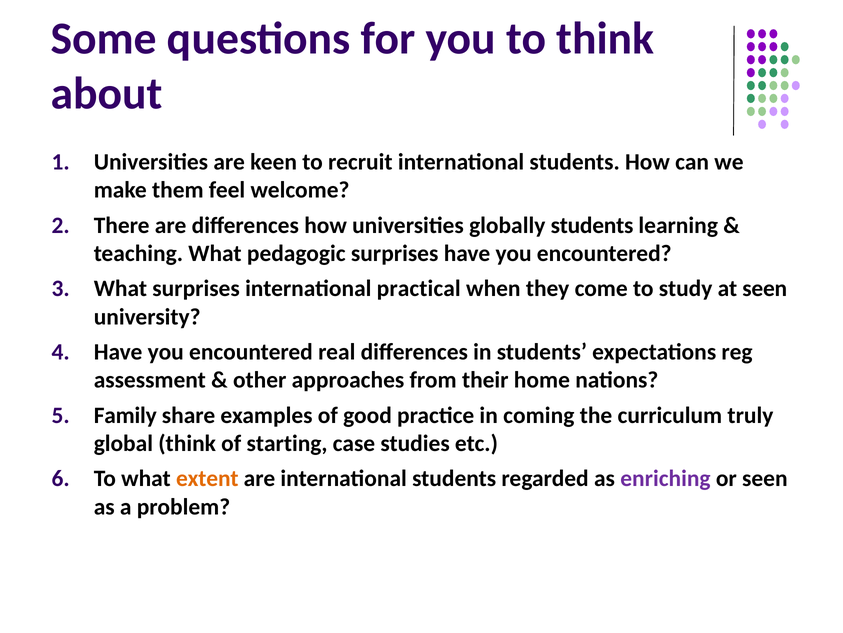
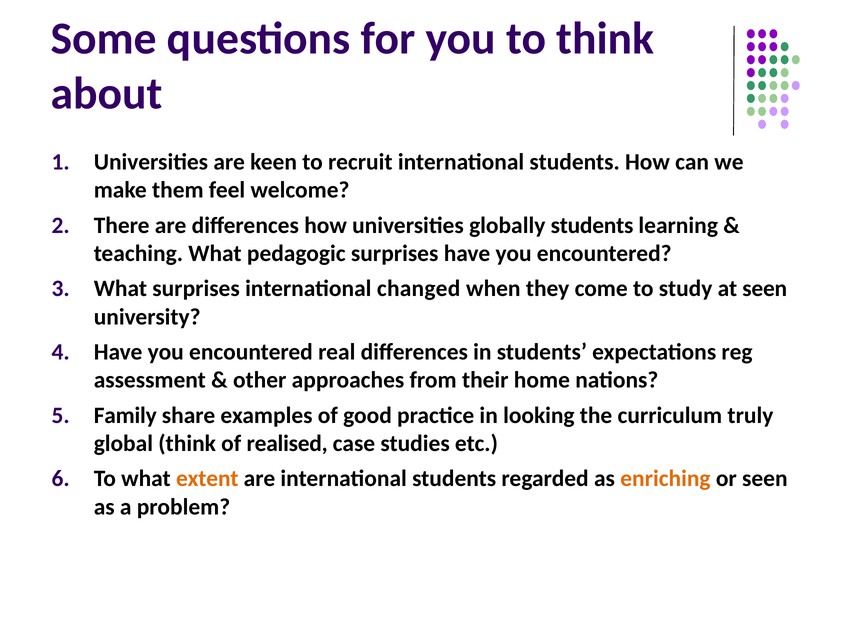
practical: practical -> changed
coming: coming -> looking
starting: starting -> realised
enriching colour: purple -> orange
